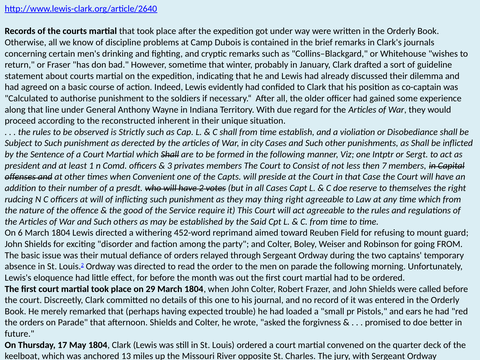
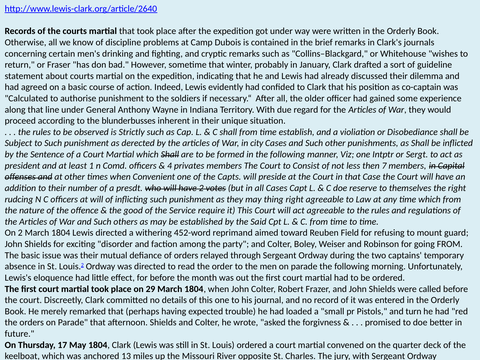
reconstructed: reconstructed -> blunderbusses
3 at (170, 166): 3 -> 4
On 6: 6 -> 2
ears: ears -> turn
